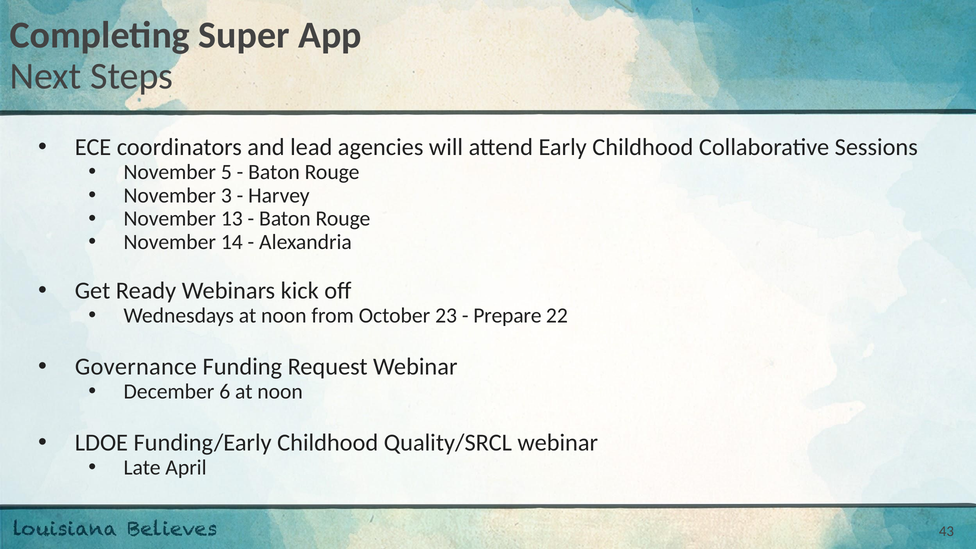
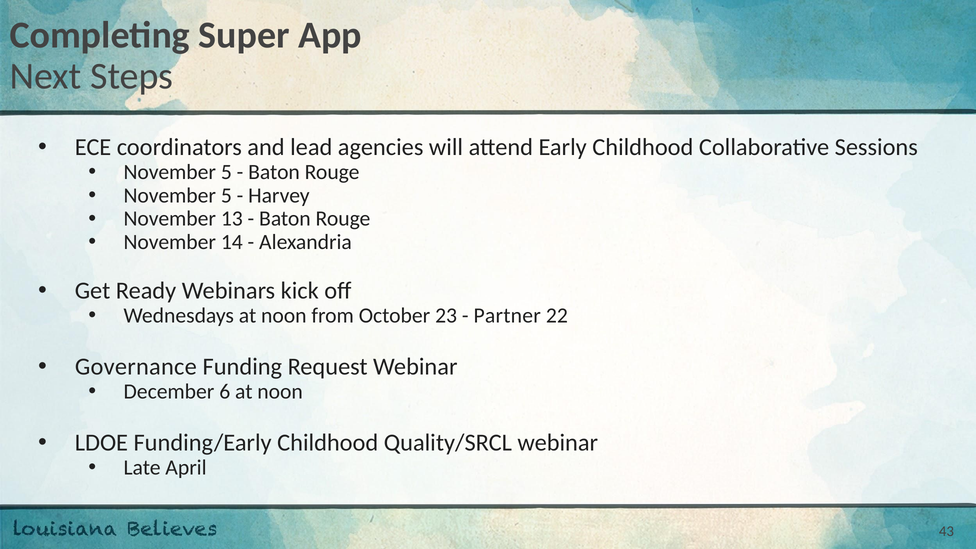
3 at (226, 195): 3 -> 5
Prepare: Prepare -> Partner
